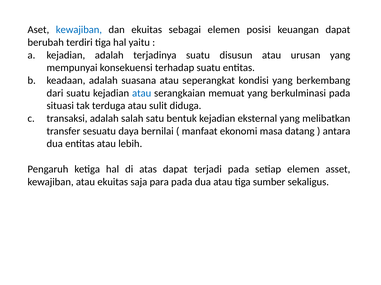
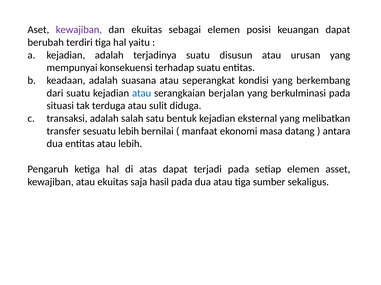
kewajiban at (79, 30) colour: blue -> purple
memuat: memuat -> berjalan
sesuatu daya: daya -> lebih
para: para -> hasil
